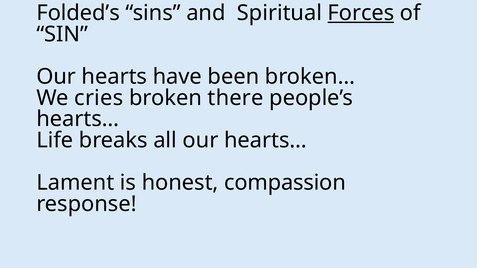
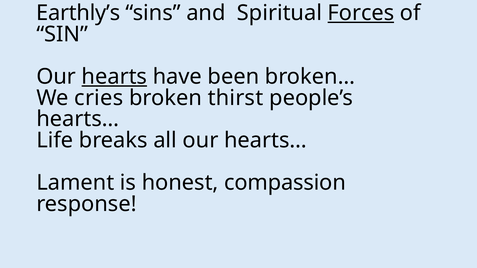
Folded’s: Folded’s -> Earthly’s
hearts underline: none -> present
there: there -> thirst
